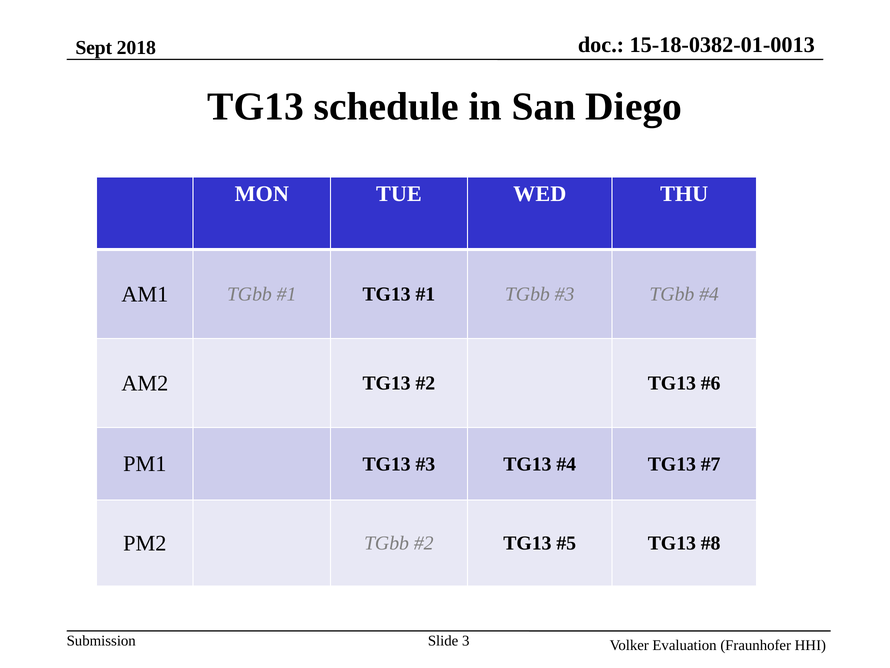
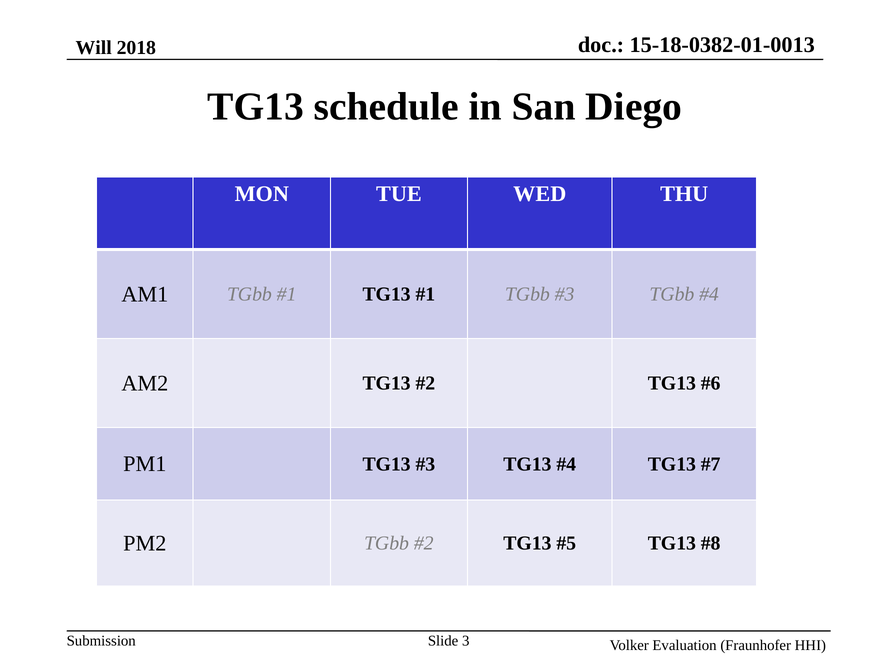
Sept: Sept -> Will
